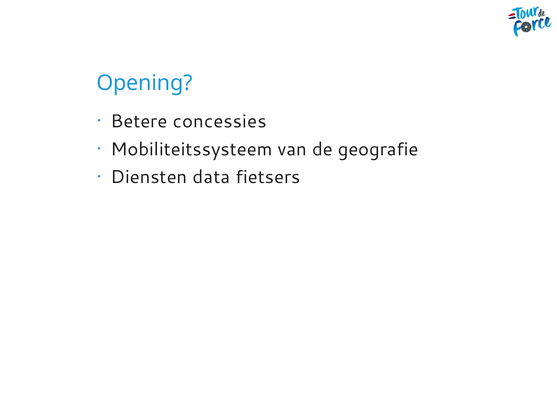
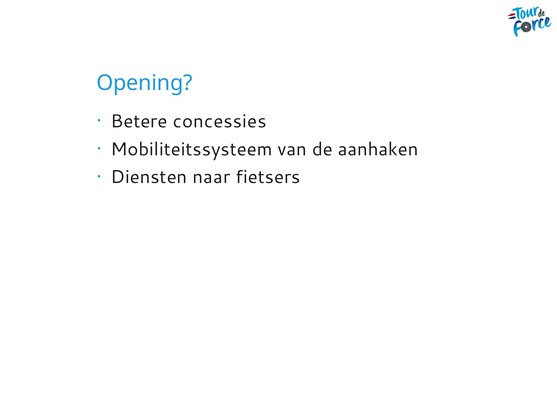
geografie: geografie -> aanhaken
data: data -> naar
